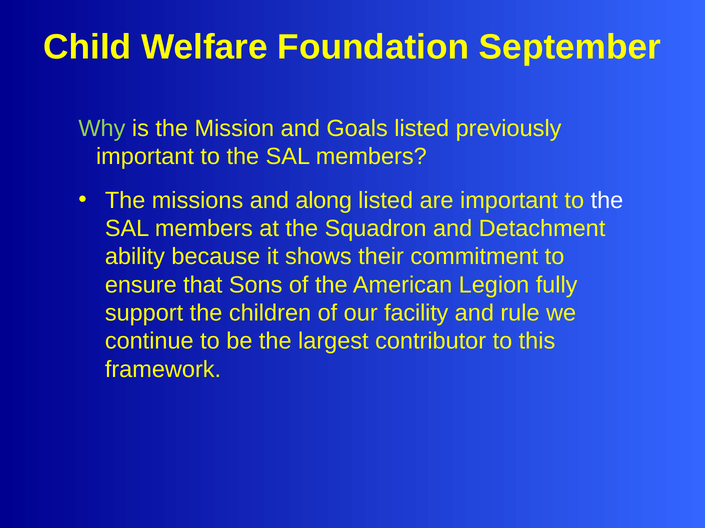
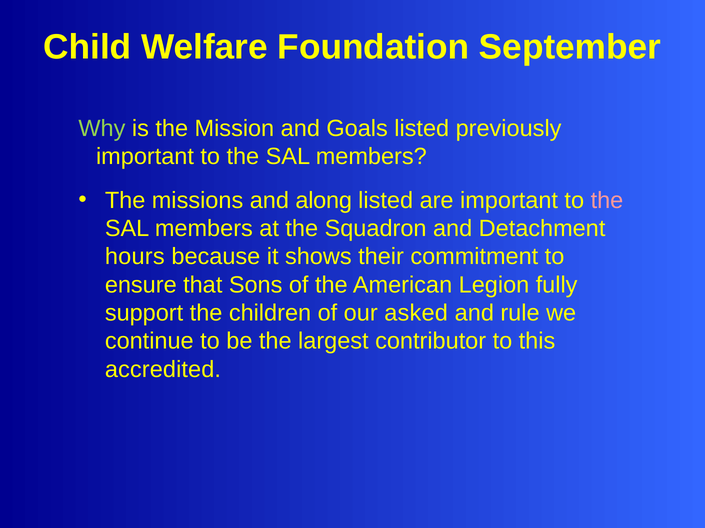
the at (607, 201) colour: white -> pink
ability: ability -> hours
facility: facility -> asked
framework: framework -> accredited
